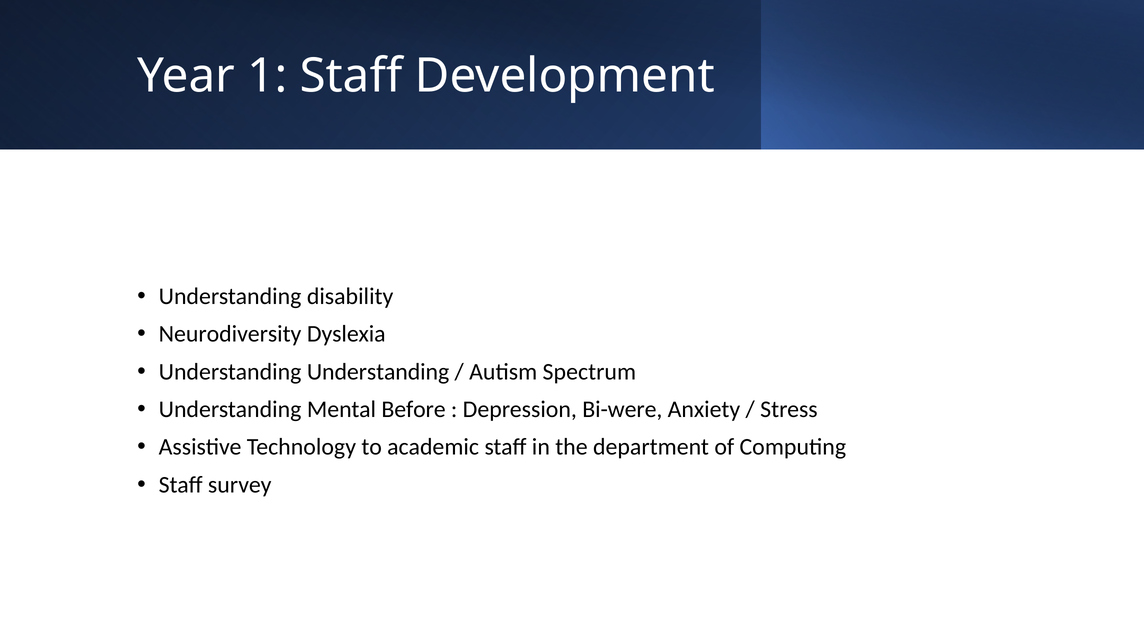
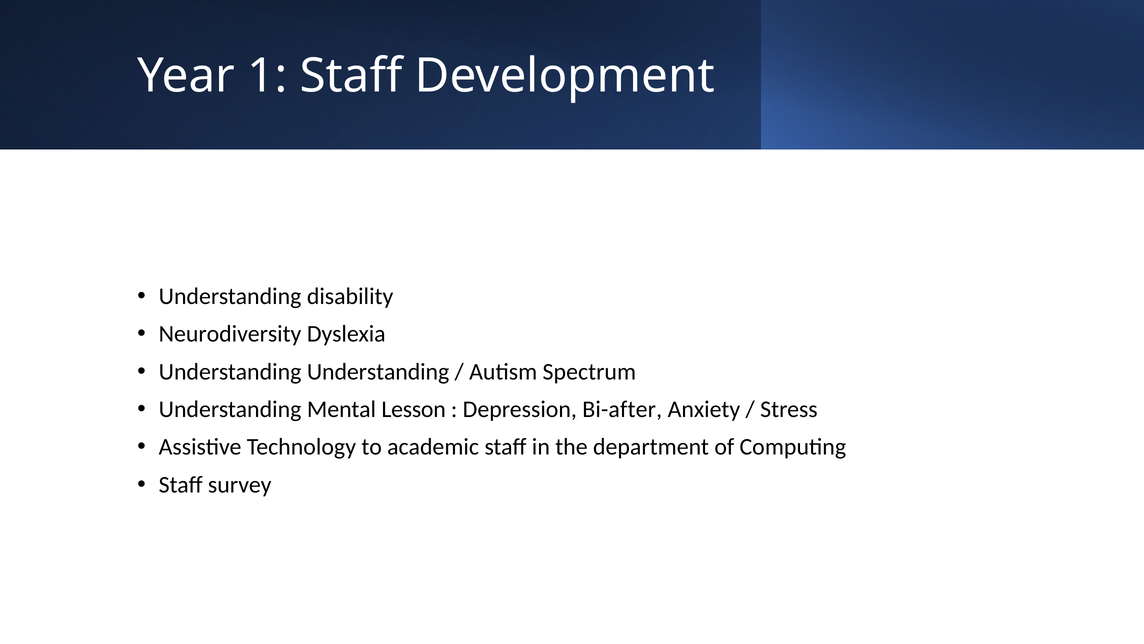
Before: Before -> Lesson
Bi-were: Bi-were -> Bi-after
